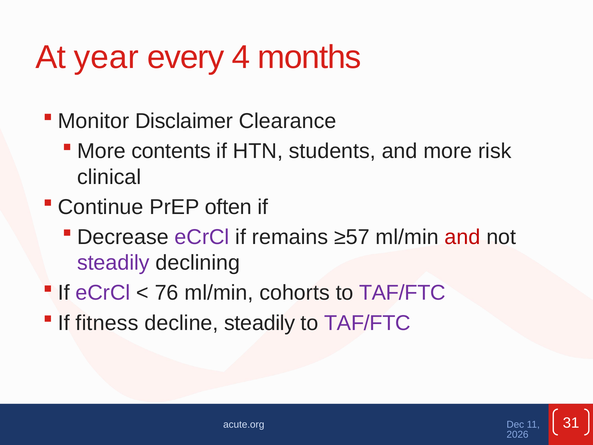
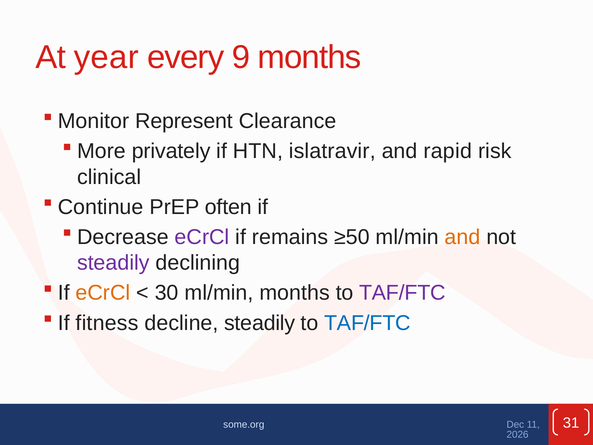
4: 4 -> 9
Disclaimer: Disclaimer -> Represent
contents: contents -> privately
students: students -> islatravir
more: more -> rapid
≥57: ≥57 -> ≥50
and at (462, 237) colour: red -> orange
eCrCl at (103, 293) colour: purple -> orange
76: 76 -> 30
ml/min cohorts: cohorts -> months
TAF/FTC at (367, 323) colour: purple -> blue
acute.org: acute.org -> some.org
